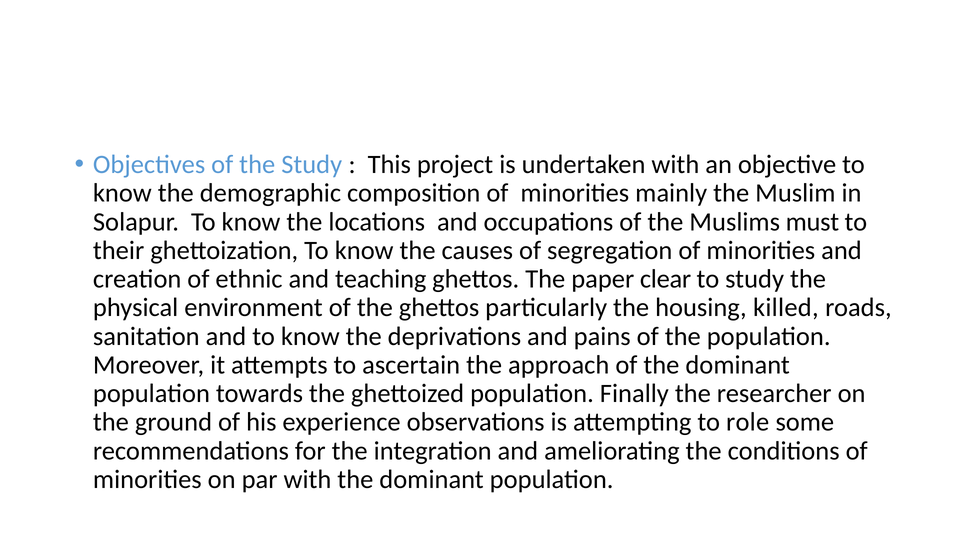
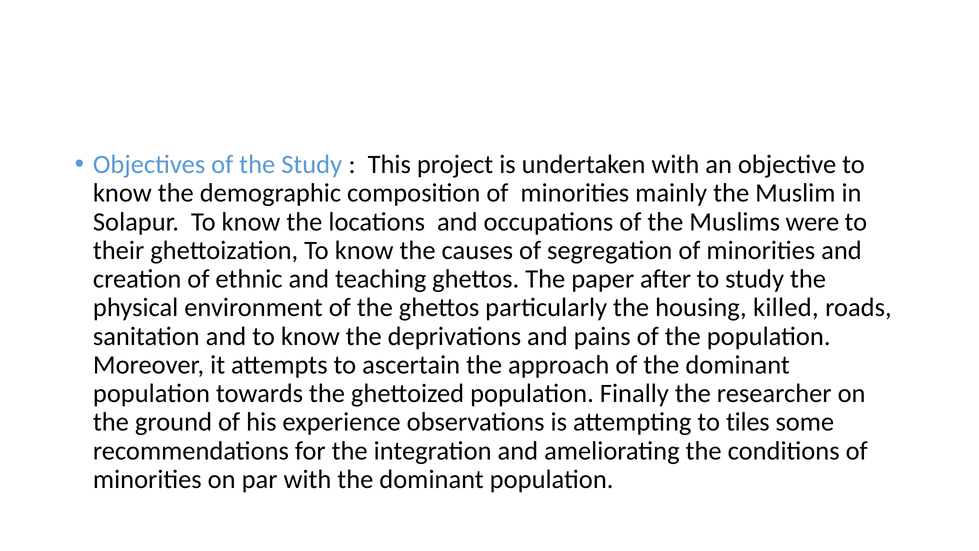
must: must -> were
clear: clear -> after
role: role -> tiles
